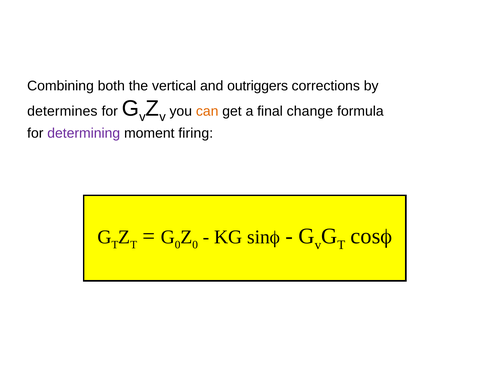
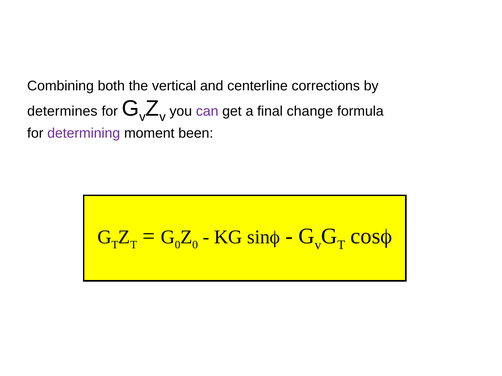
outriggers: outriggers -> centerline
can colour: orange -> purple
firing: firing -> been
